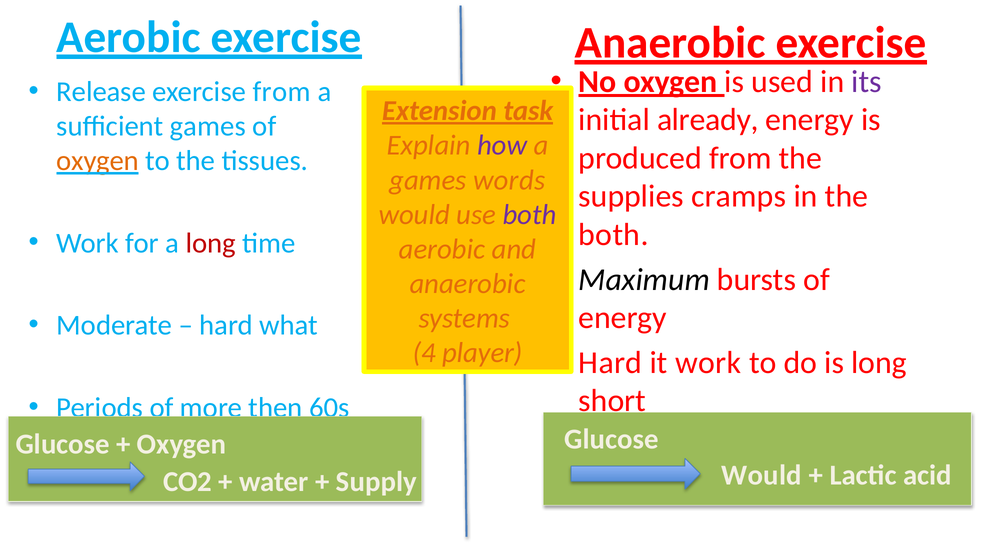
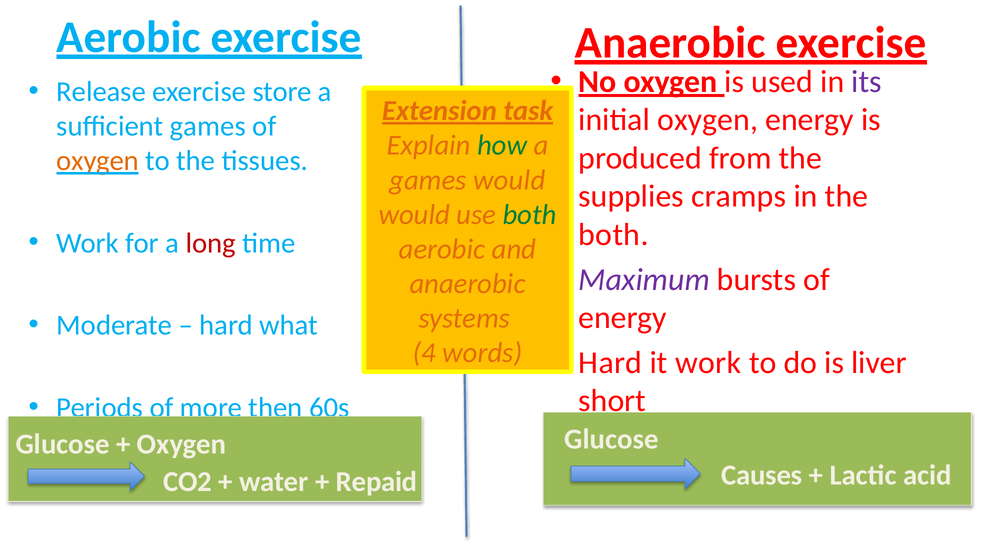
exercise from: from -> store
initial already: already -> oxygen
how colour: purple -> green
games words: words -> would
both at (530, 215) colour: purple -> green
Maximum colour: black -> purple
player: player -> words
is long: long -> liver
Would at (762, 476): Would -> Causes
Supply: Supply -> Repaid
